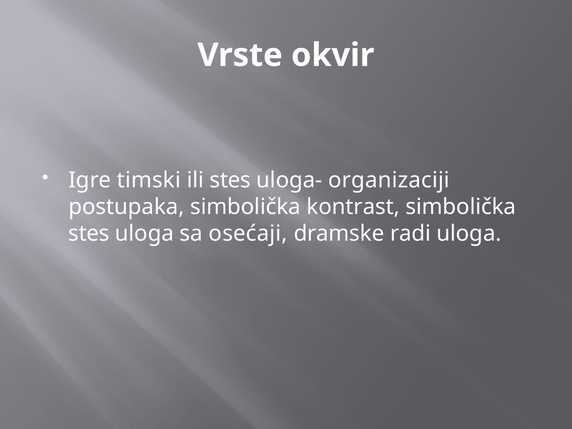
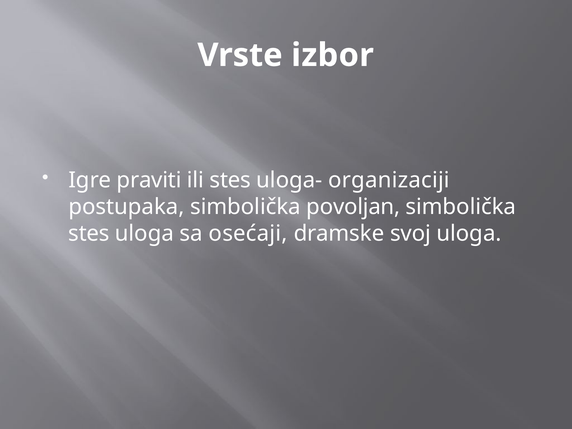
okvir: okvir -> izbor
timski: timski -> praviti
kontrast: kontrast -> povoljan
radi: radi -> svoj
